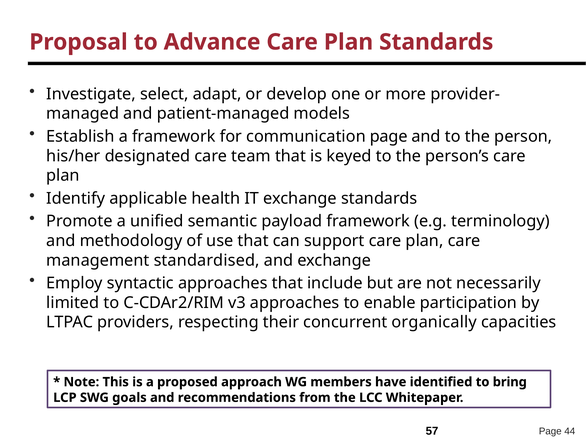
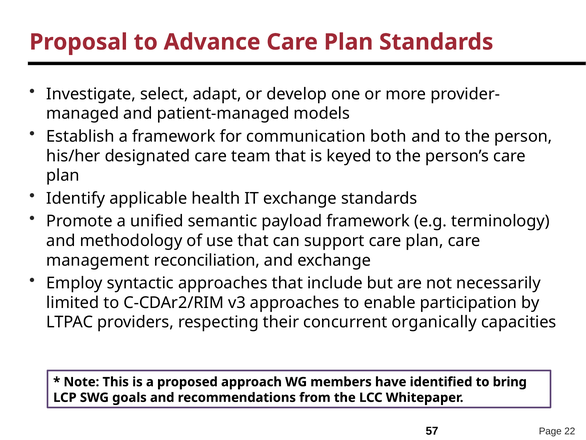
communication page: page -> both
standardised: standardised -> reconciliation
44: 44 -> 22
